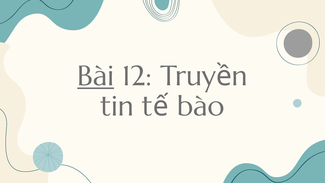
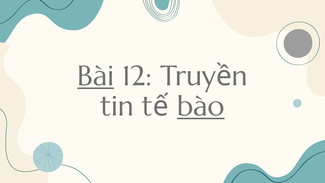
bào underline: none -> present
